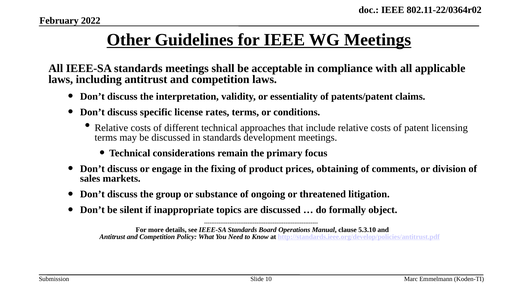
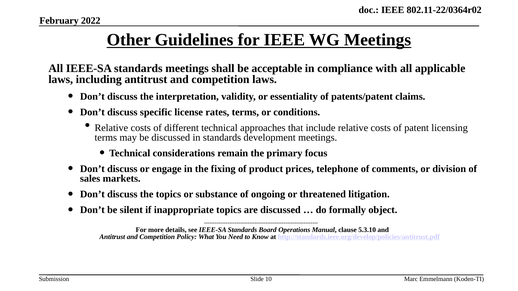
obtaining: obtaining -> telephone
the group: group -> topics
